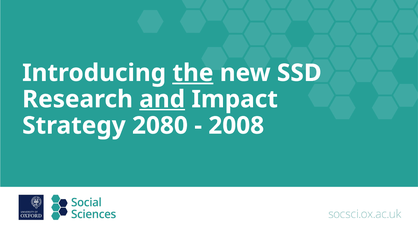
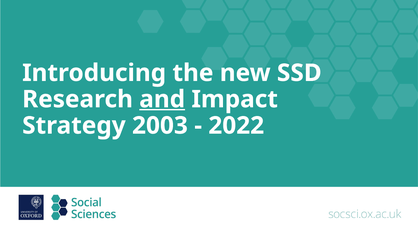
the underline: present -> none
2080: 2080 -> 2003
2008: 2008 -> 2022
